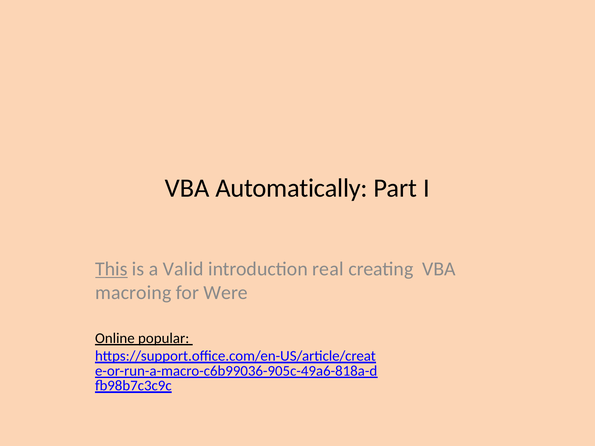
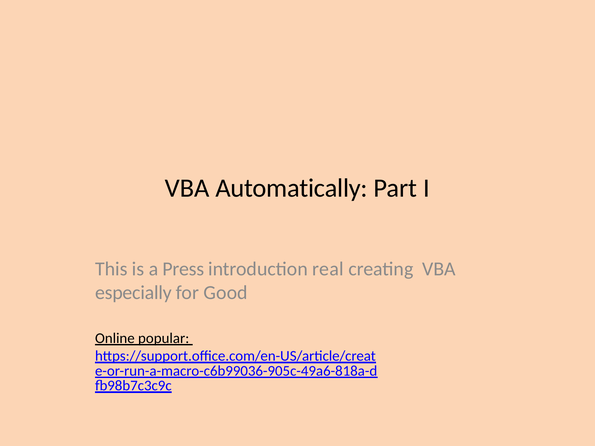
This underline: present -> none
Valid: Valid -> Press
macroing: macroing -> especially
Were: Were -> Good
